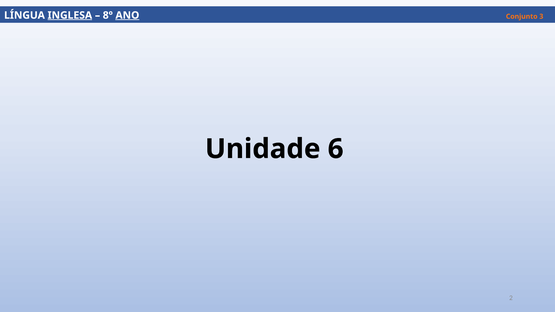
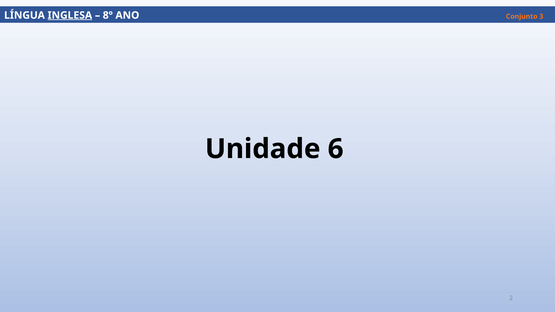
ANO underline: present -> none
